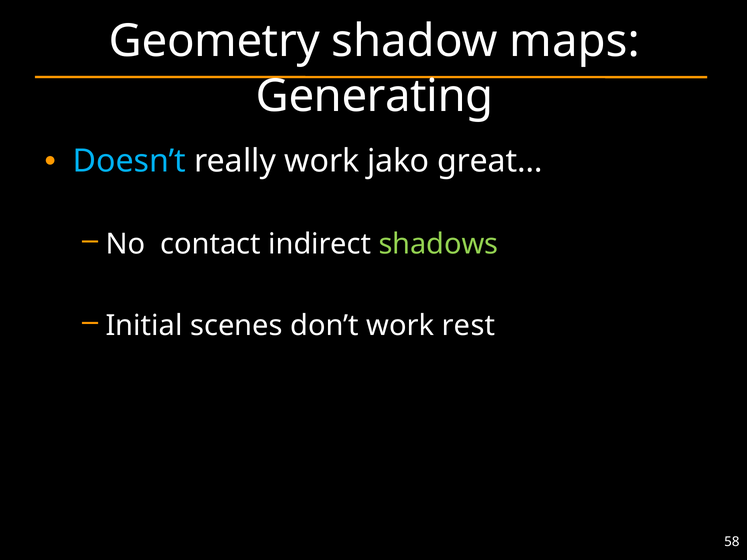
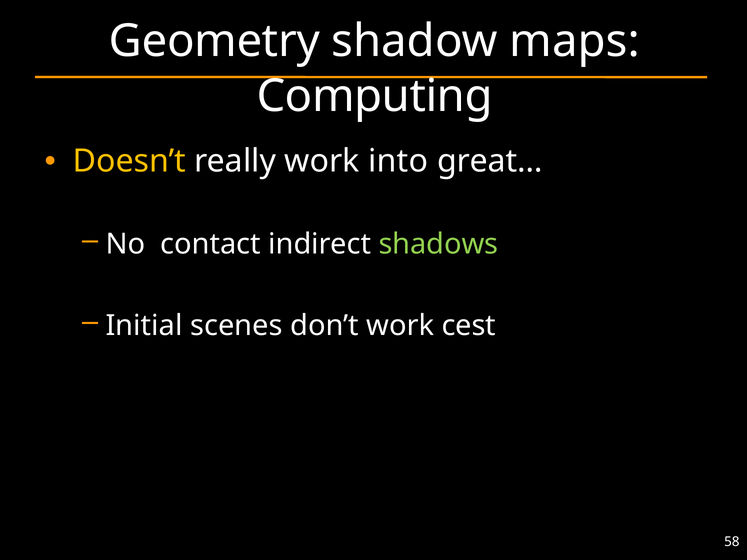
Generating: Generating -> Computing
Doesn’t colour: light blue -> yellow
jako: jako -> into
rest: rest -> cest
